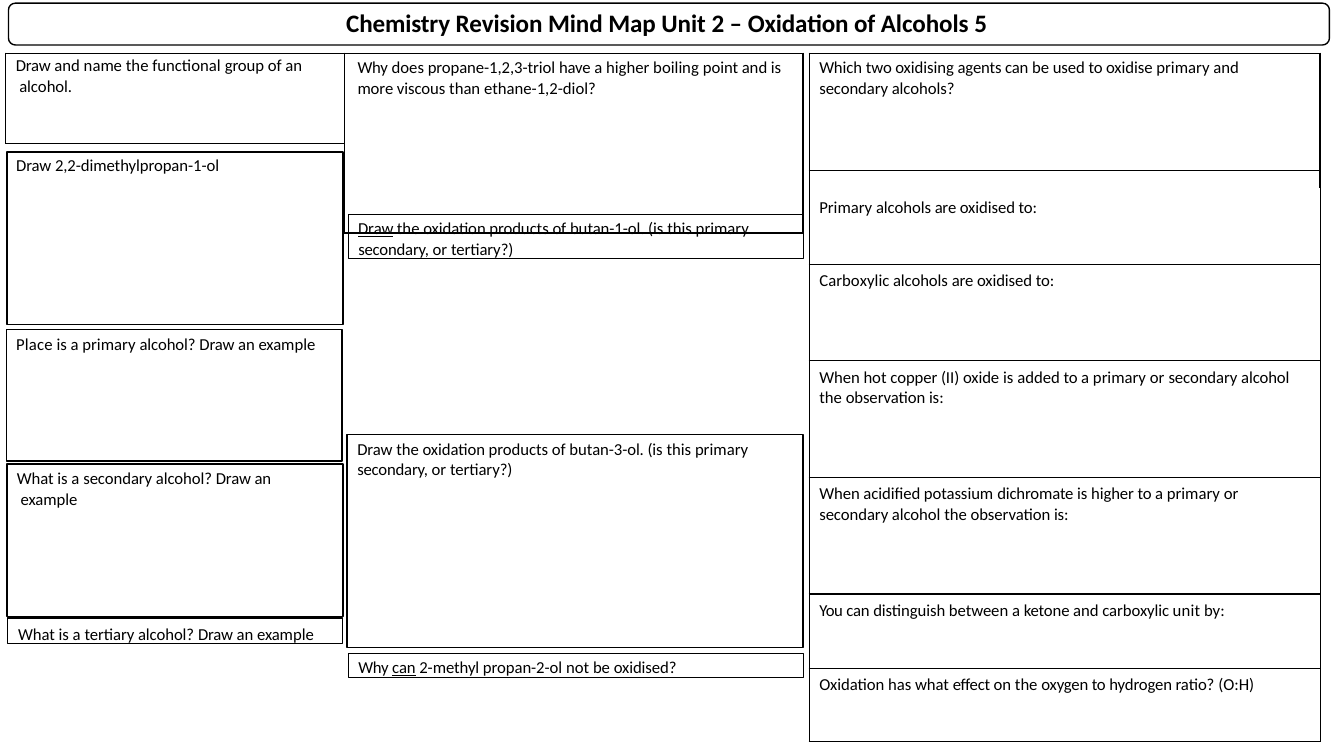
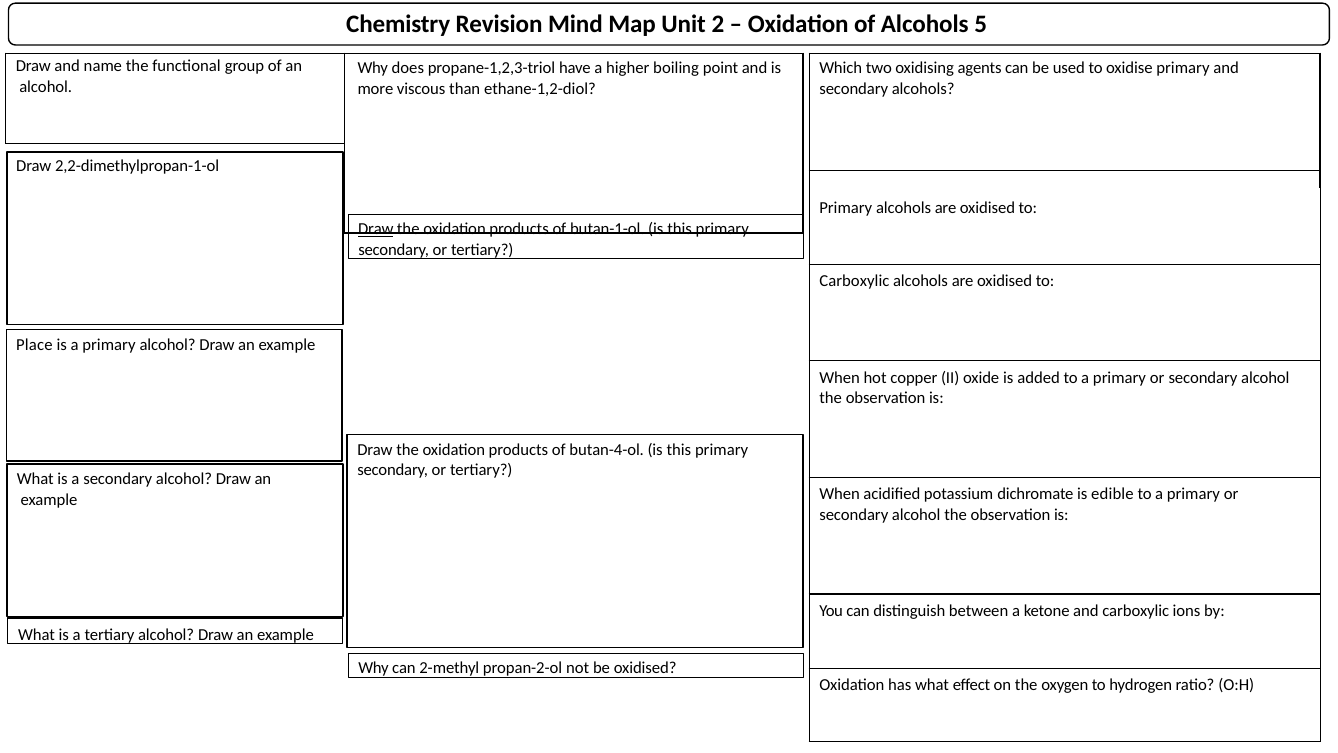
butan-3-ol: butan-3-ol -> butan-4-ol
is higher: higher -> edible
carboxylic unit: unit -> ions
can at (404, 668) underline: present -> none
